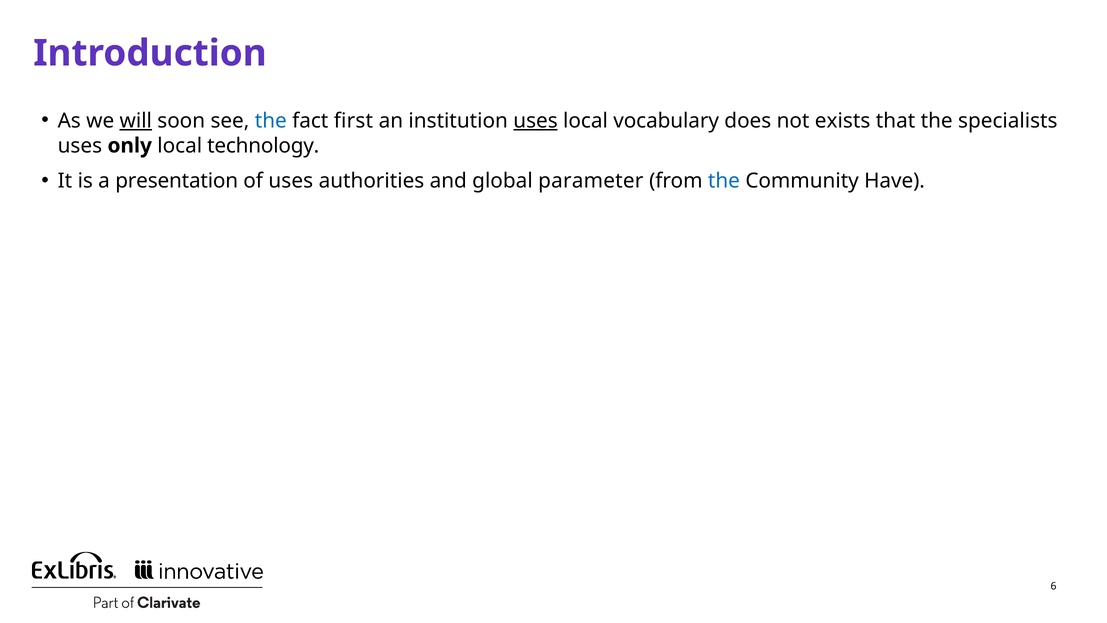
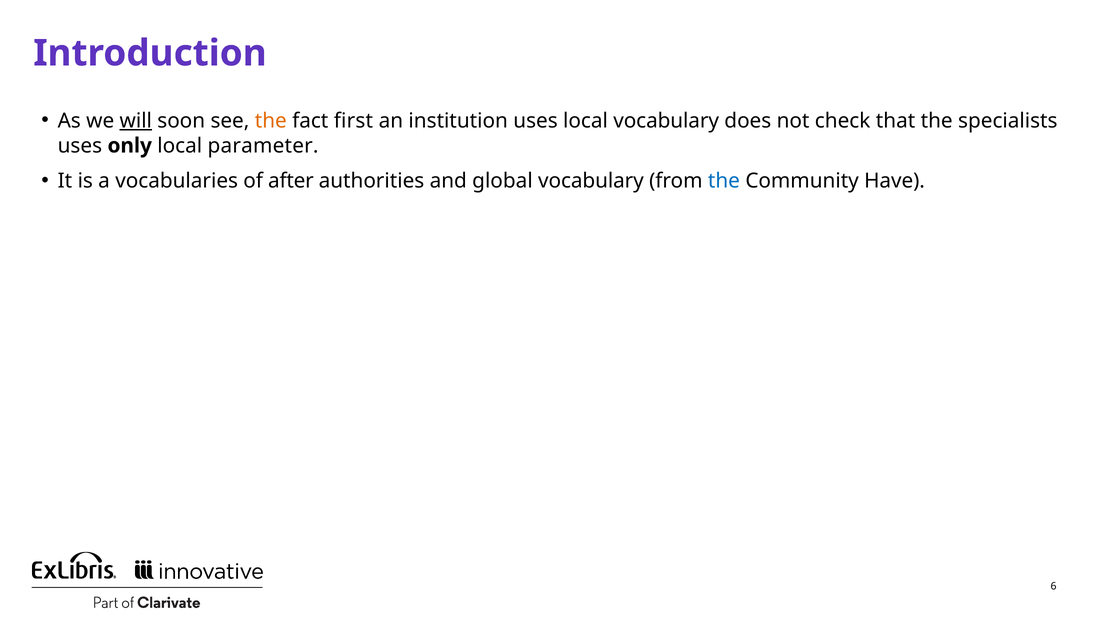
the at (271, 121) colour: blue -> orange
uses at (536, 121) underline: present -> none
exists: exists -> check
technology: technology -> parameter
presentation: presentation -> vocabularies
of uses: uses -> after
global parameter: parameter -> vocabulary
